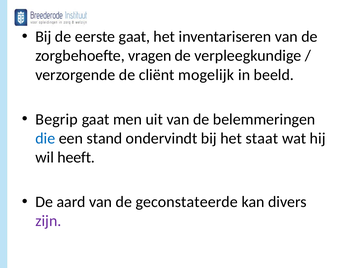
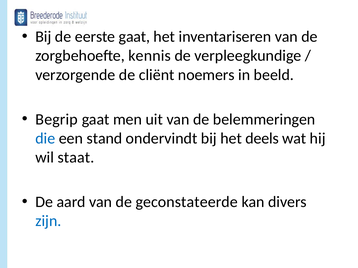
vragen: vragen -> kennis
mogelijk: mogelijk -> noemers
staat: staat -> deels
heeft: heeft -> staat
zijn colour: purple -> blue
